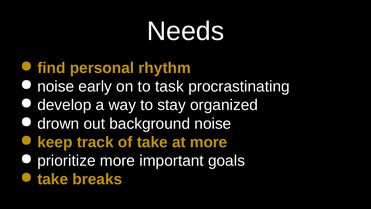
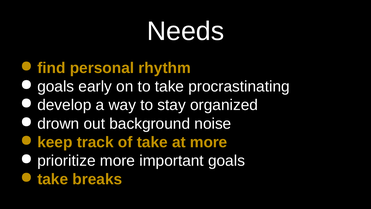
noise at (56, 86): noise -> goals
to task: task -> take
